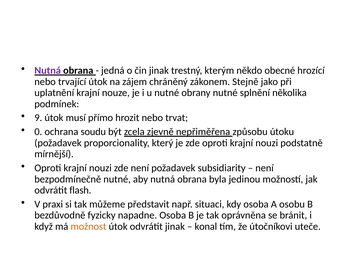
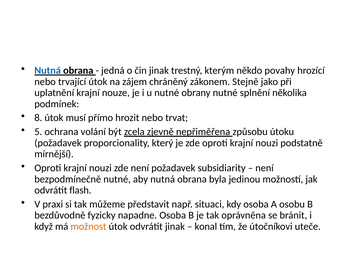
Nutná at (48, 70) colour: purple -> blue
obecné: obecné -> povahy
9: 9 -> 8
0: 0 -> 5
soudu: soudu -> volání
